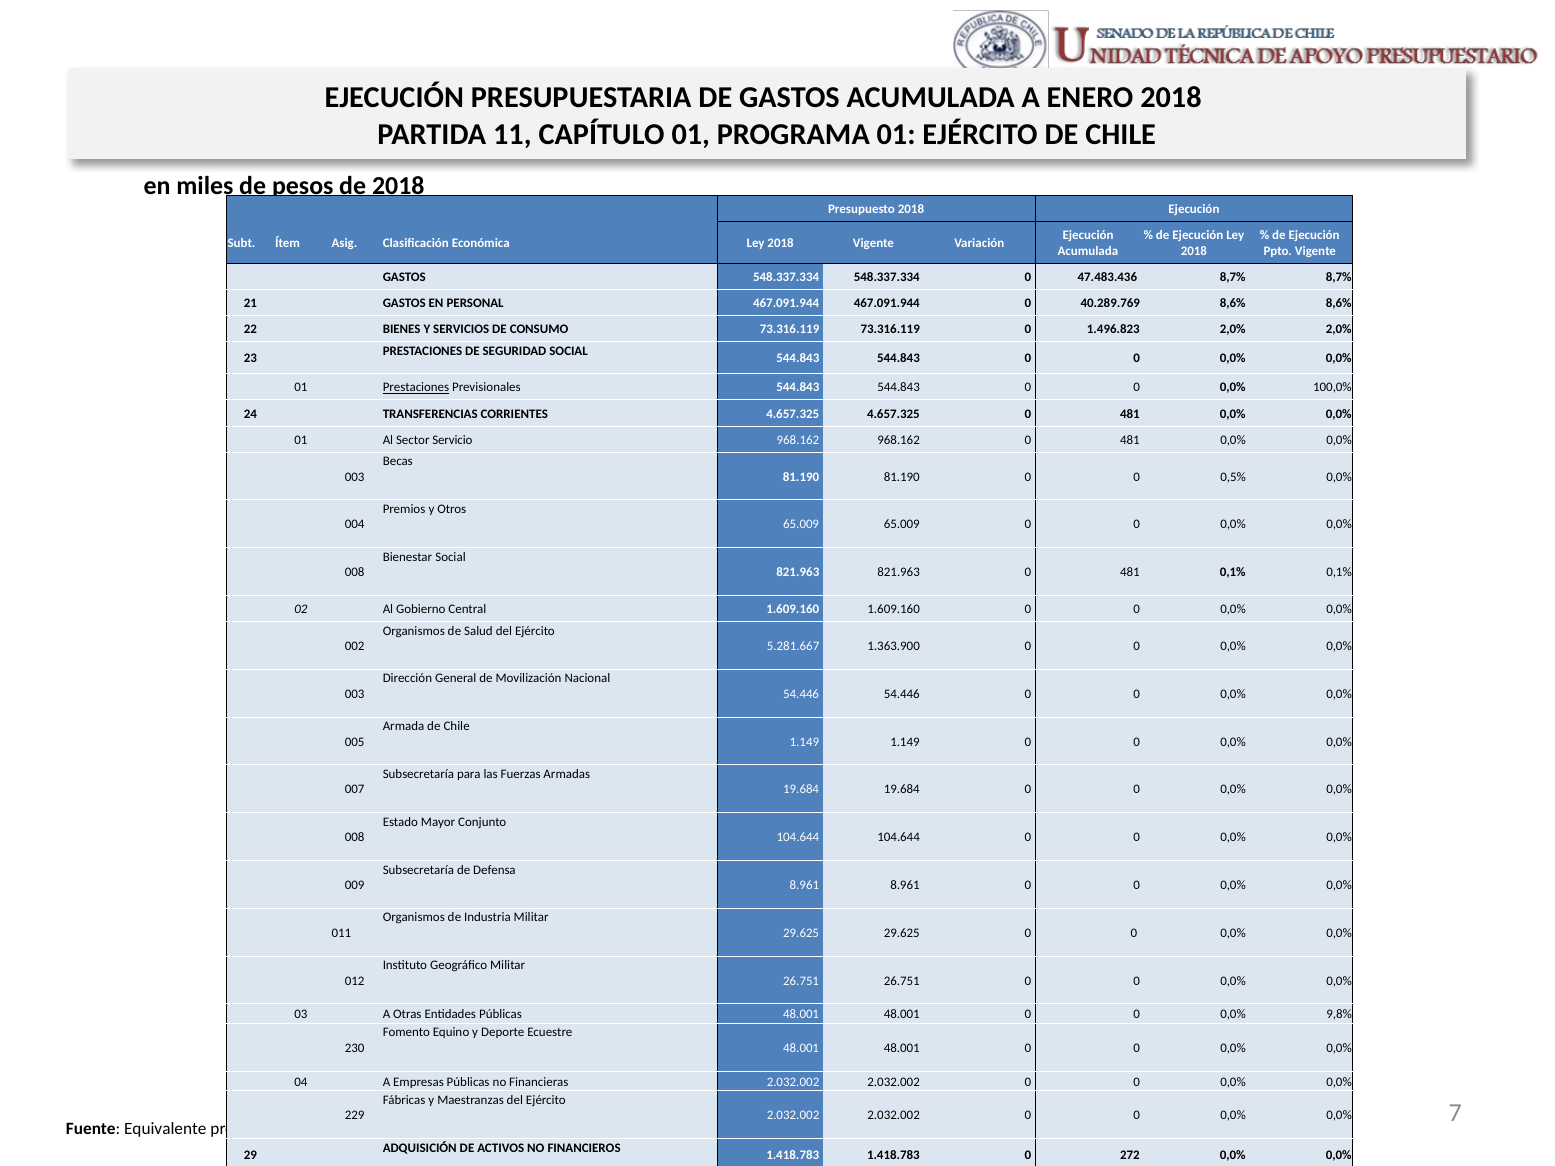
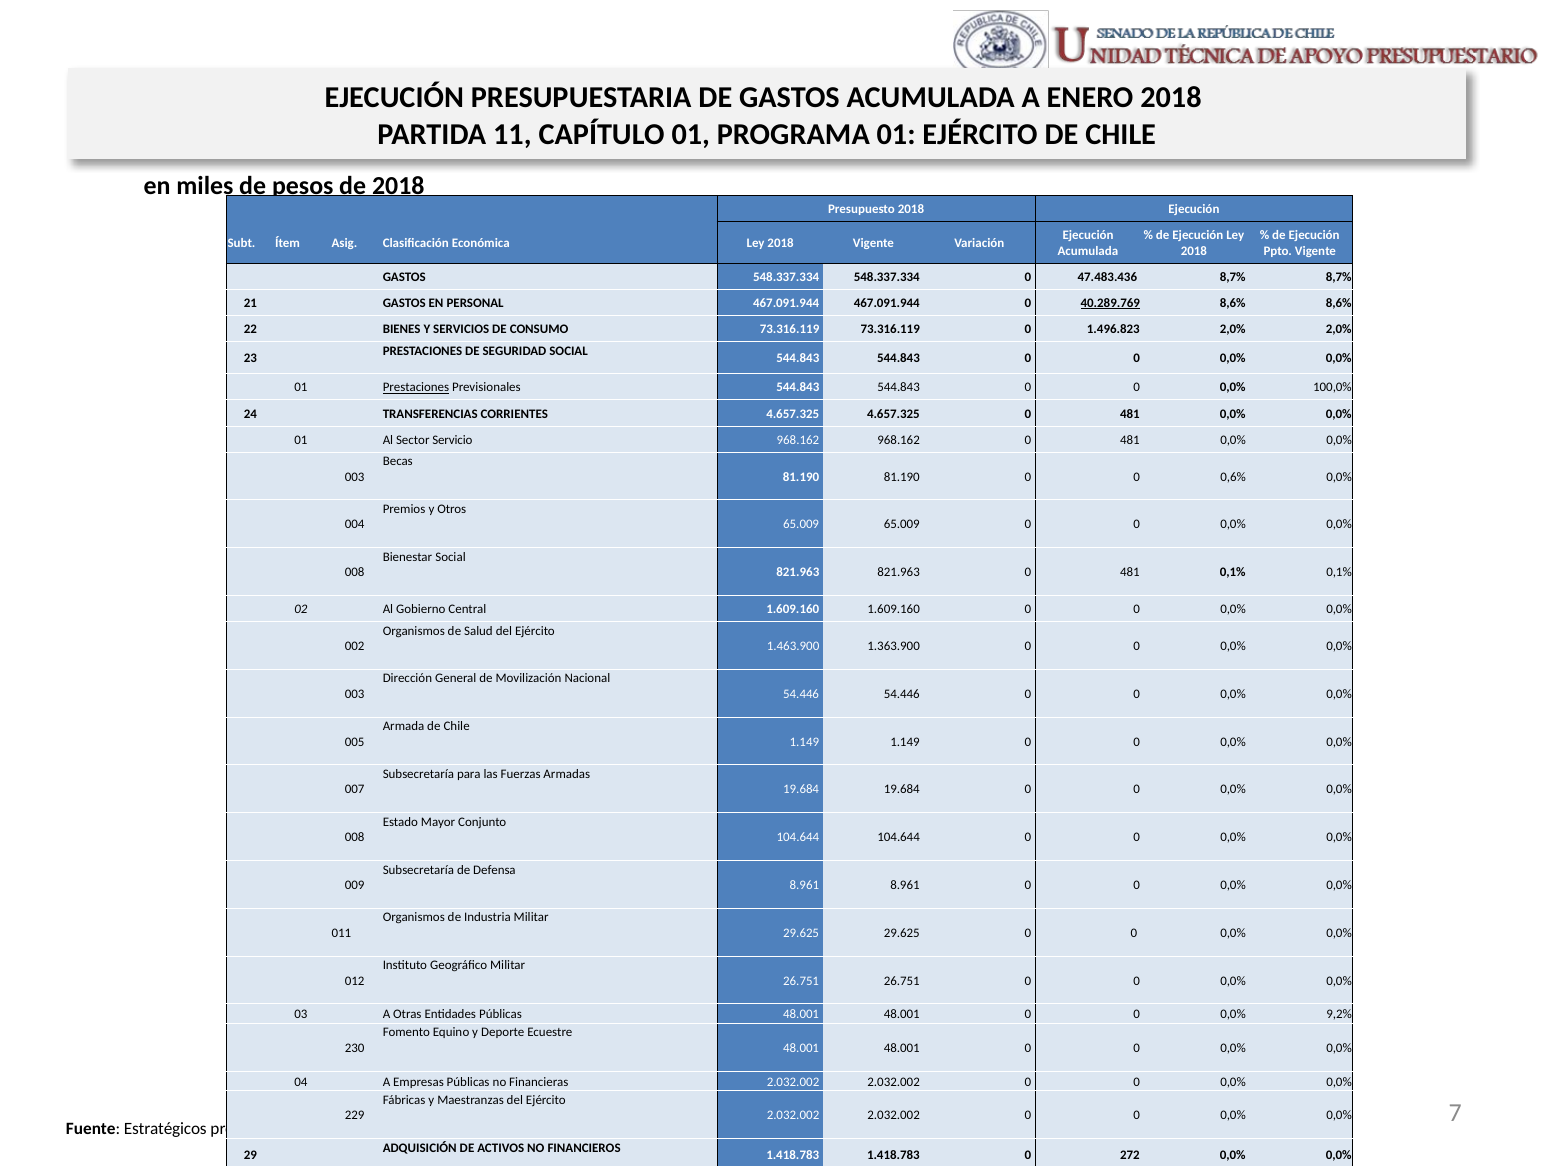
40.289.769 underline: none -> present
0,5%: 0,5% -> 0,6%
5.281.667: 5.281.667 -> 1.463.900
9,8%: 9,8% -> 9,2%
Equivalente: Equivalente -> Estratégicos
